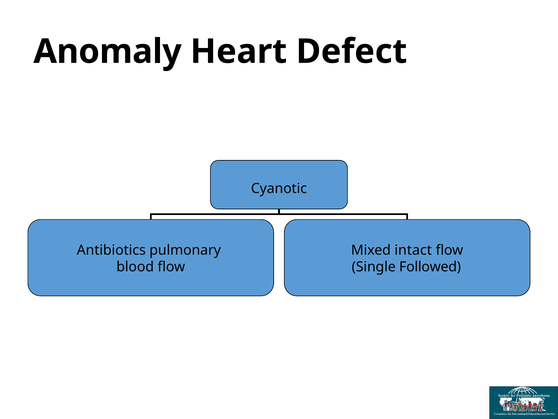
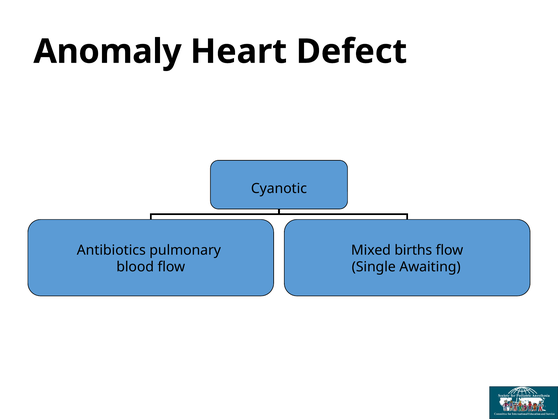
intact: intact -> births
Followed: Followed -> Awaiting
